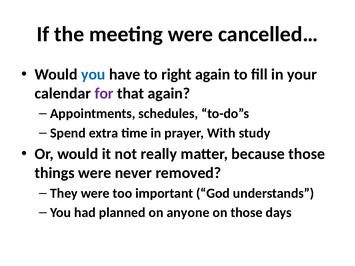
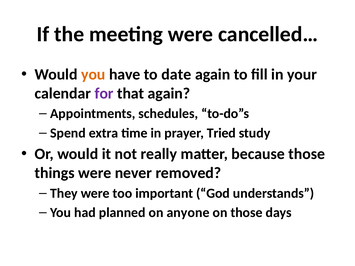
you at (93, 74) colour: blue -> orange
right: right -> date
With: With -> Tried
